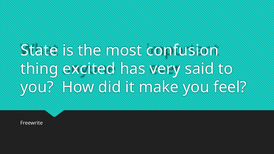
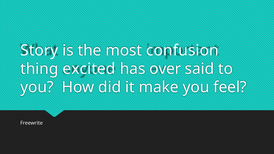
State: State -> Story
very: very -> over
